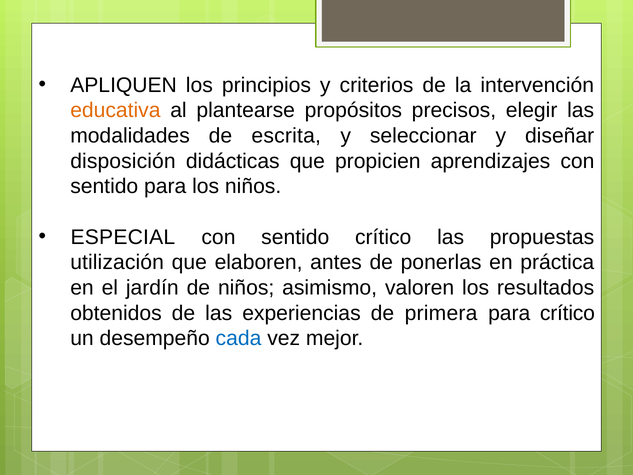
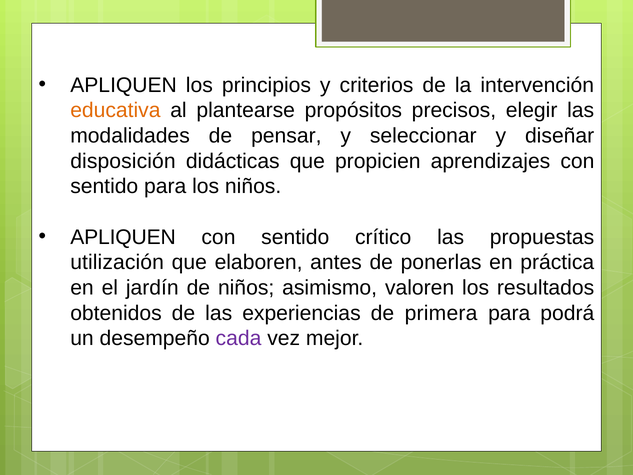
escrita: escrita -> pensar
ESPECIAL at (123, 237): ESPECIAL -> APLIQUEN
para crítico: crítico -> podrá
cada colour: blue -> purple
